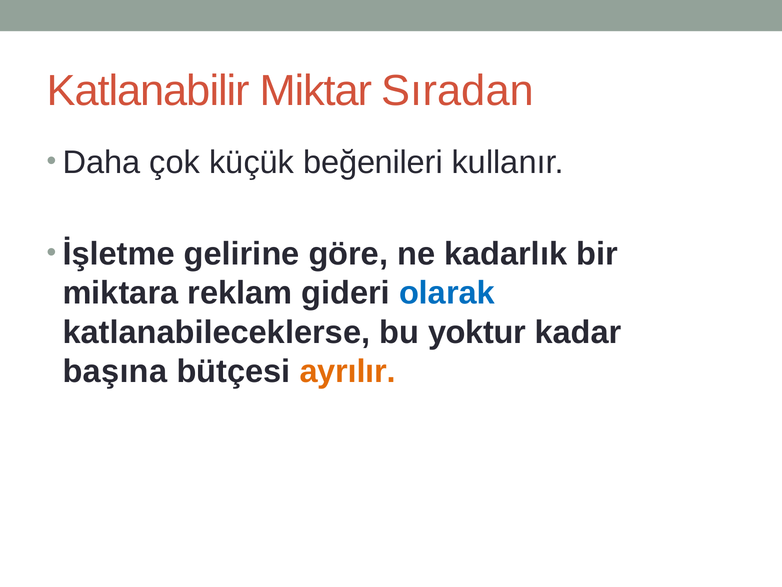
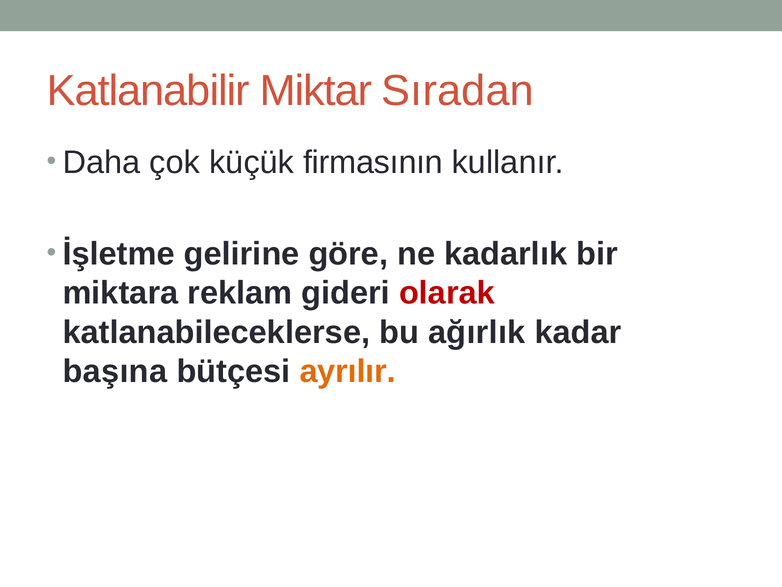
beğenileri: beğenileri -> firmasının
olarak colour: blue -> red
yoktur: yoktur -> ağırlık
